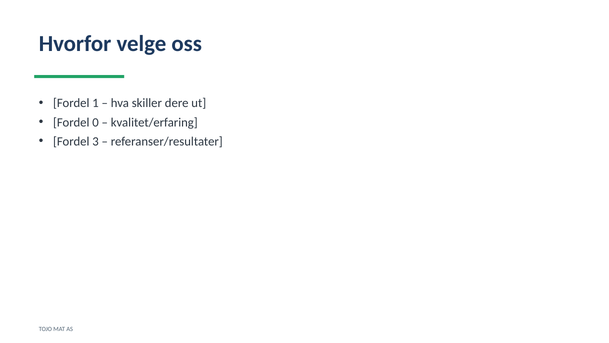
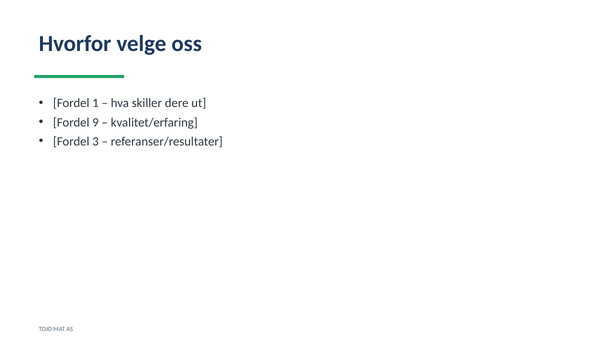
0: 0 -> 9
